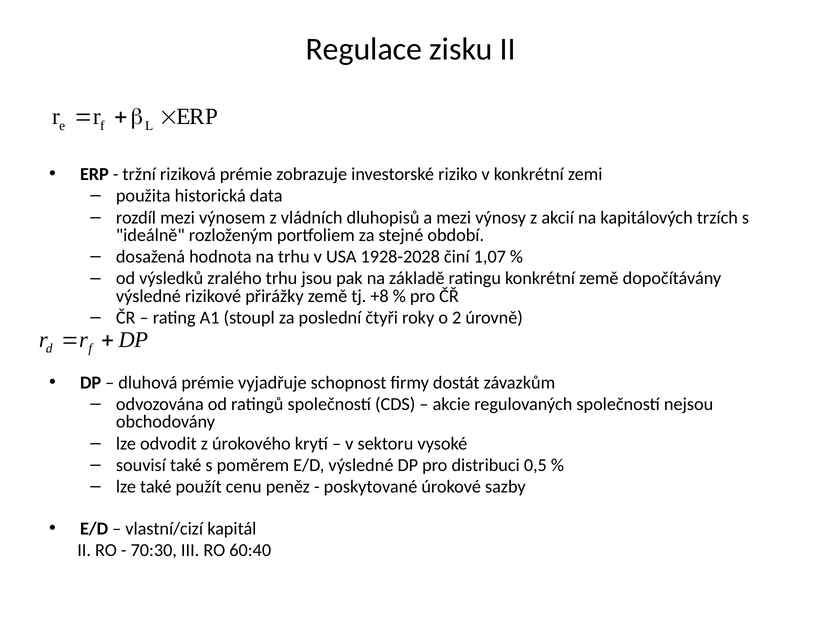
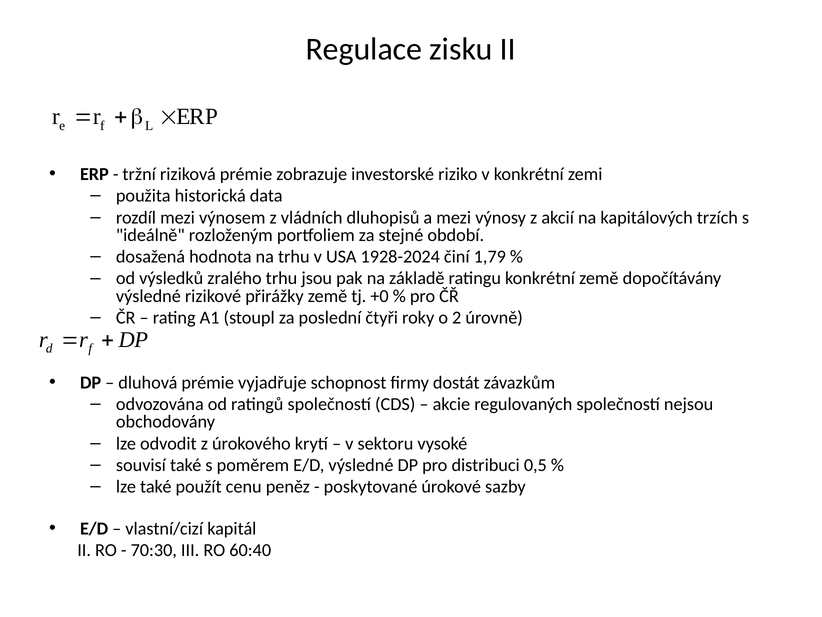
1928-2028: 1928-2028 -> 1928-2024
1,07: 1,07 -> 1,79
+8: +8 -> +0
